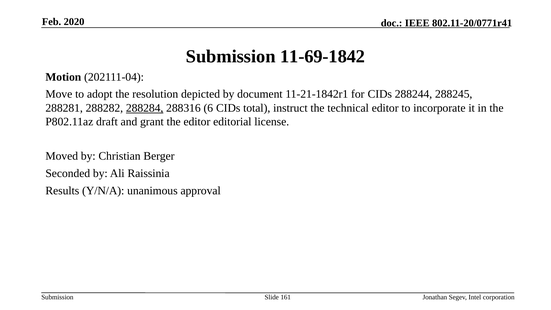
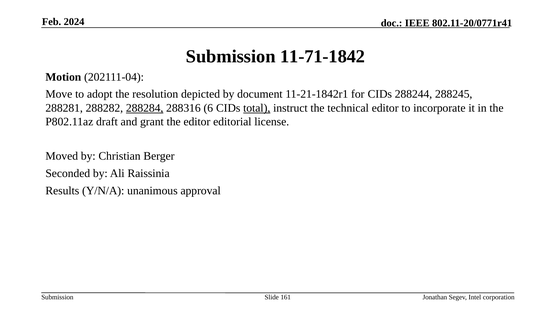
2020: 2020 -> 2024
11-69-1842: 11-69-1842 -> 11-71-1842
total underline: none -> present
